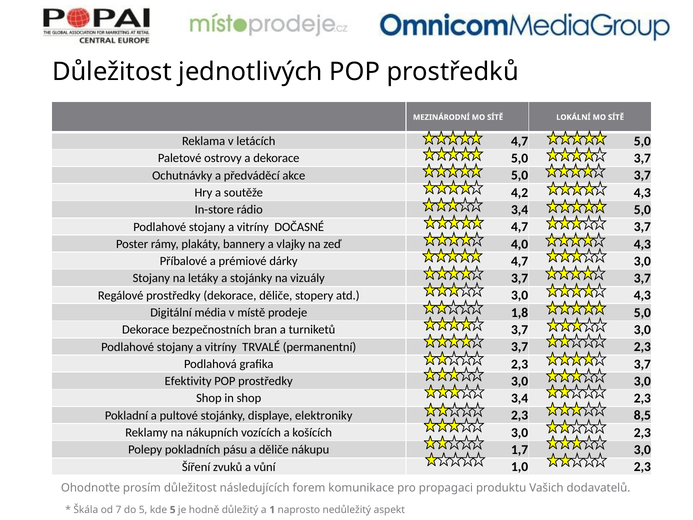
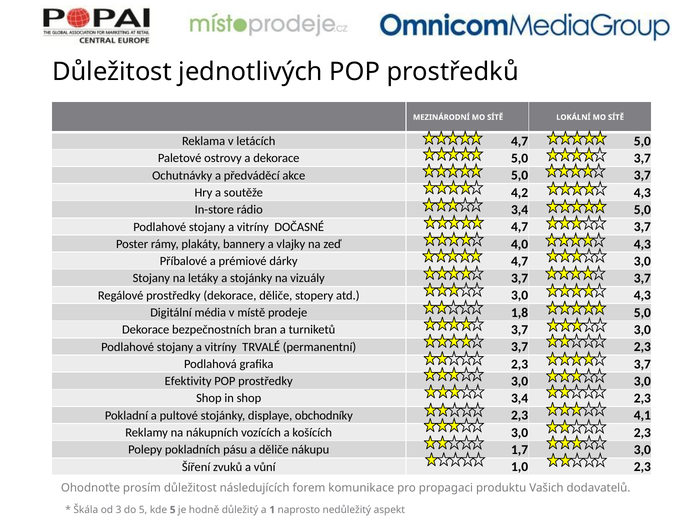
elektroniky: elektroniky -> obchodníky
8,5: 8,5 -> 4,1
7: 7 -> 3
